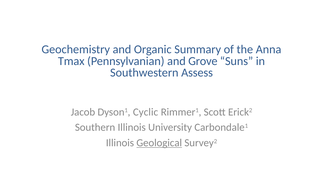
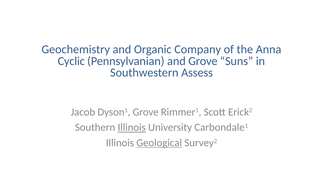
Summary: Summary -> Company
Tmax: Tmax -> Cyclic
Dyson1 Cyclic: Cyclic -> Grove
Illinois at (132, 127) underline: none -> present
